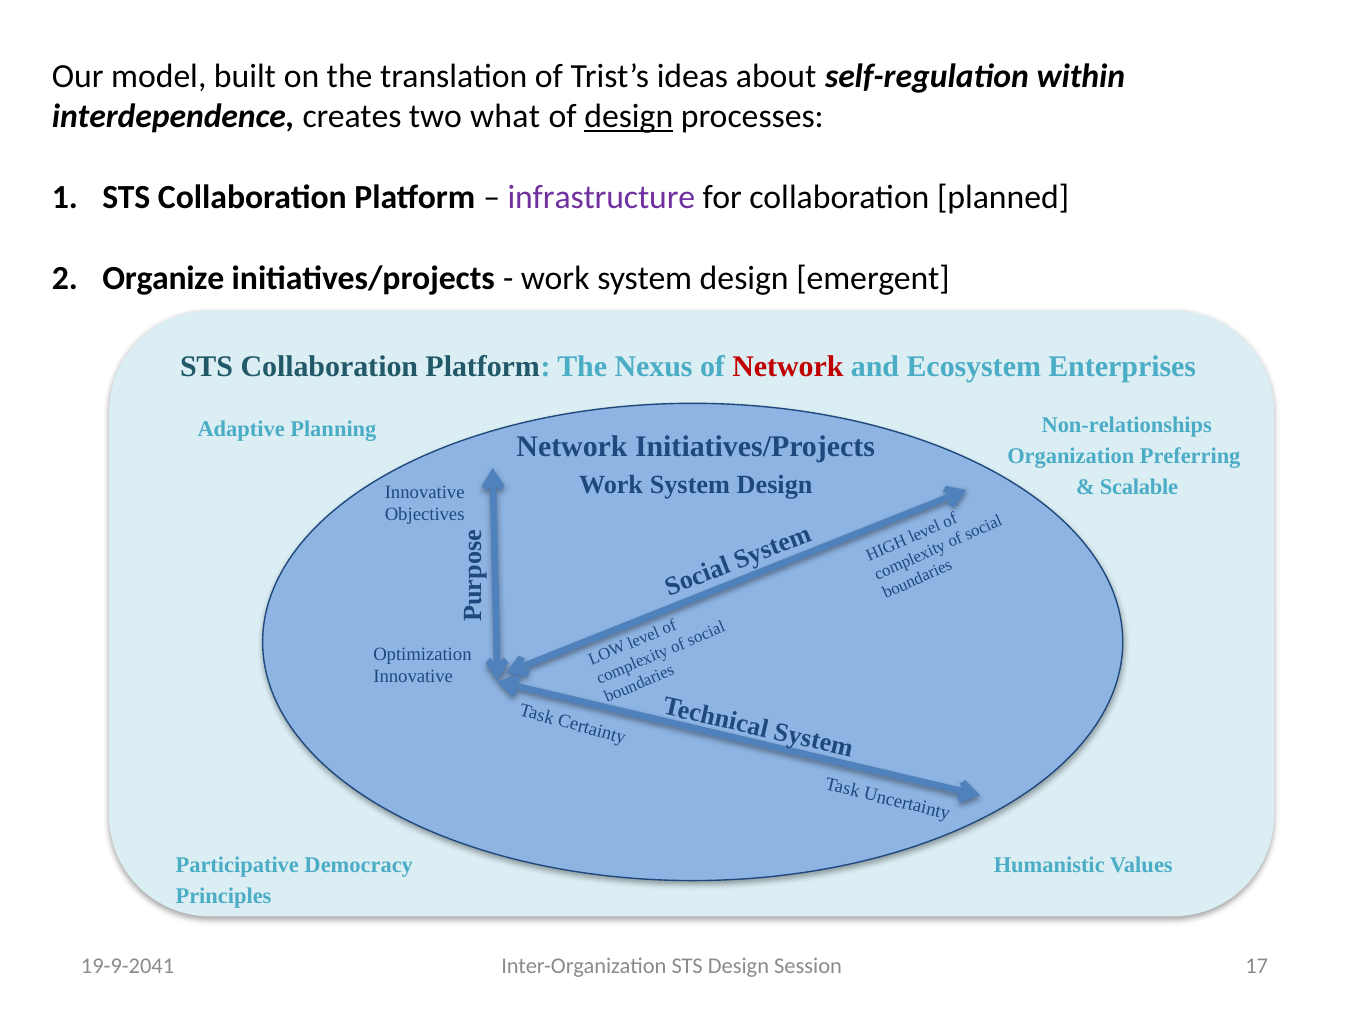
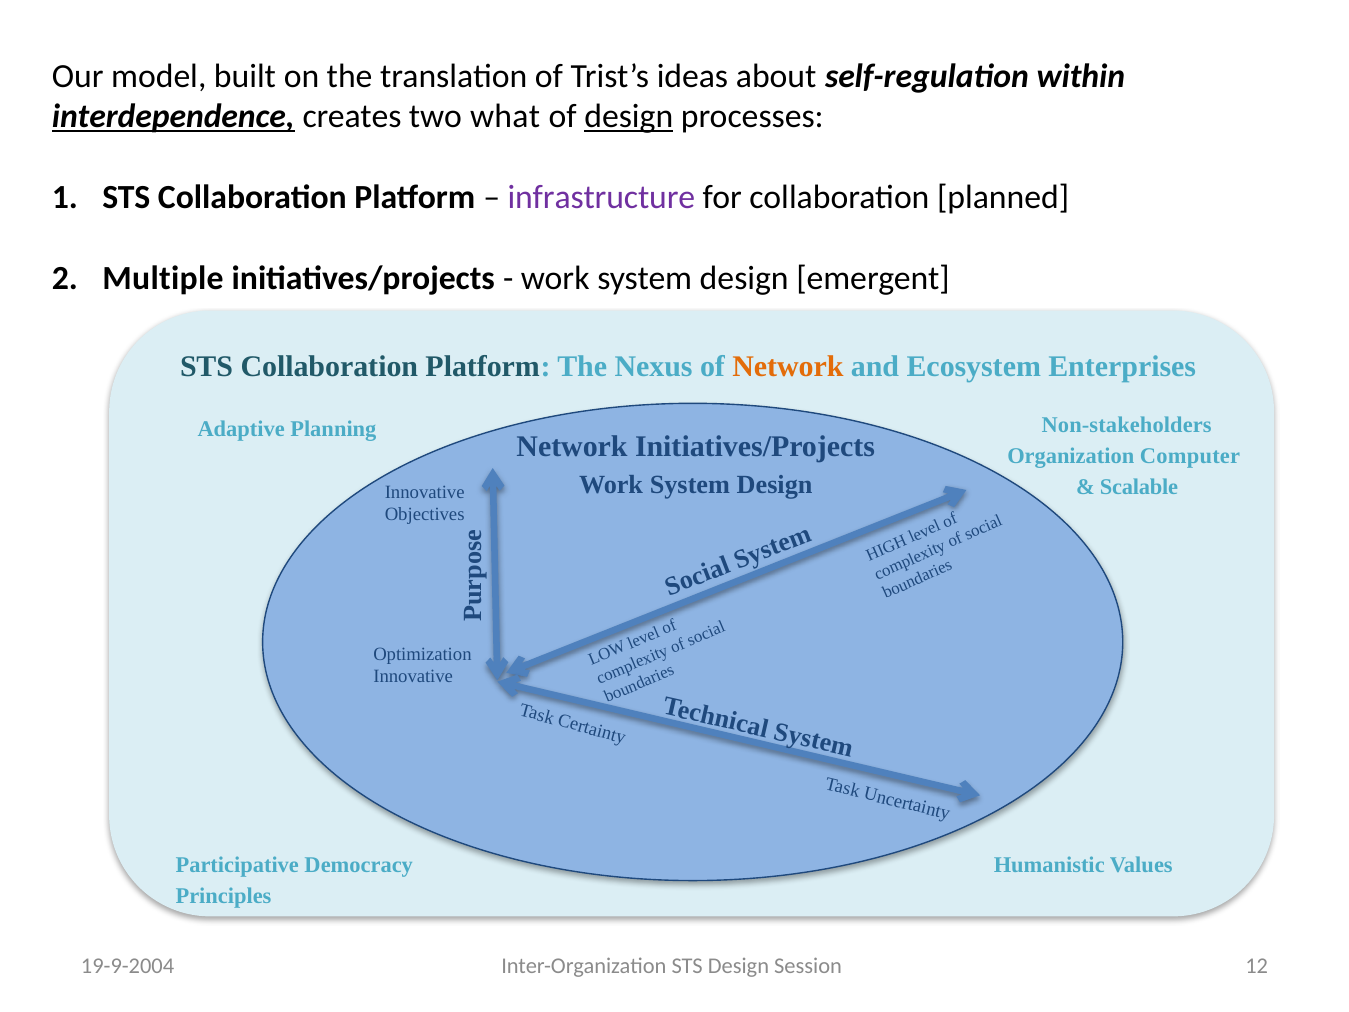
interdependence underline: none -> present
Organize: Organize -> Multiple
Network at (788, 367) colour: red -> orange
Non-relationships: Non-relationships -> Non-stakeholders
Preferring: Preferring -> Computer
17: 17 -> 12
19-9-2041: 19-9-2041 -> 19-9-2004
